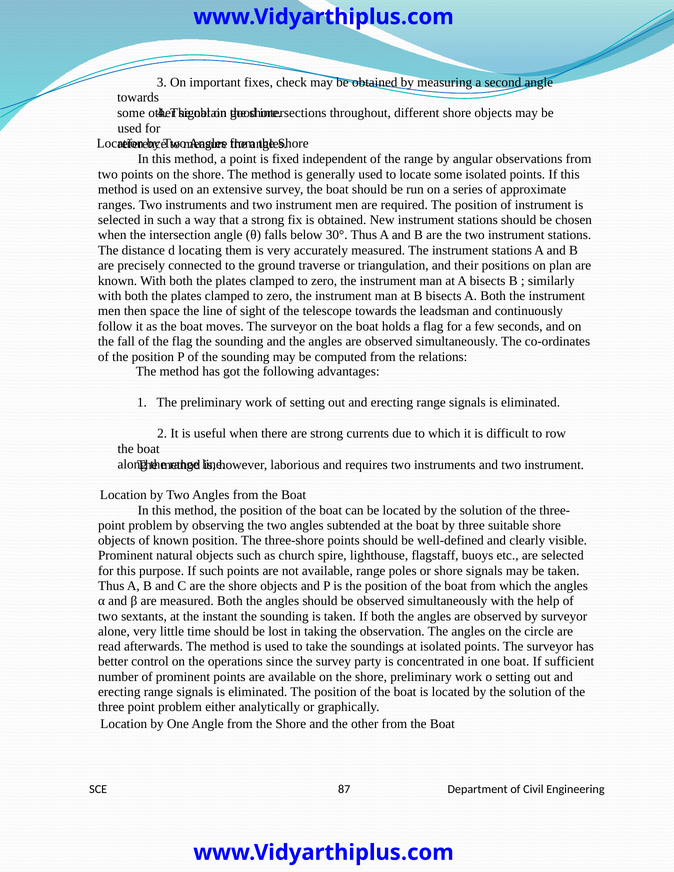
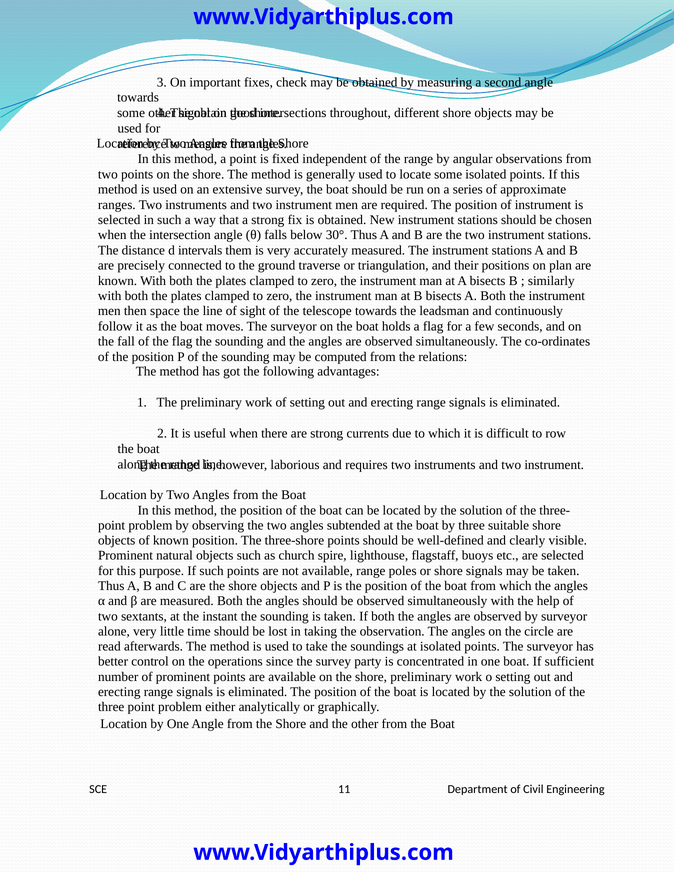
locating: locating -> intervals
87: 87 -> 11
